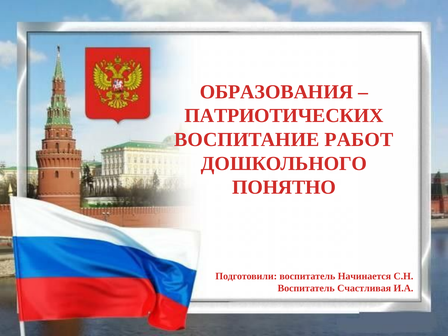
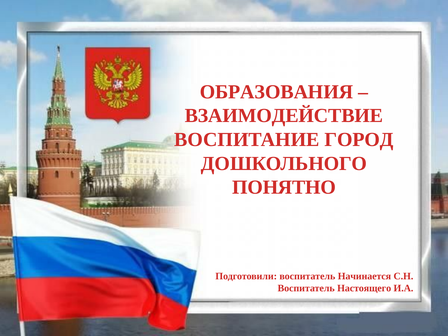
ПАТРИОТИЧЕСКИХ: ПАТРИОТИЧЕСКИХ -> ВЗАИМОДЕЙСТВИЕ
РАБОТ: РАБОТ -> ГОРОД
Счастливая: Счастливая -> Настоящего
